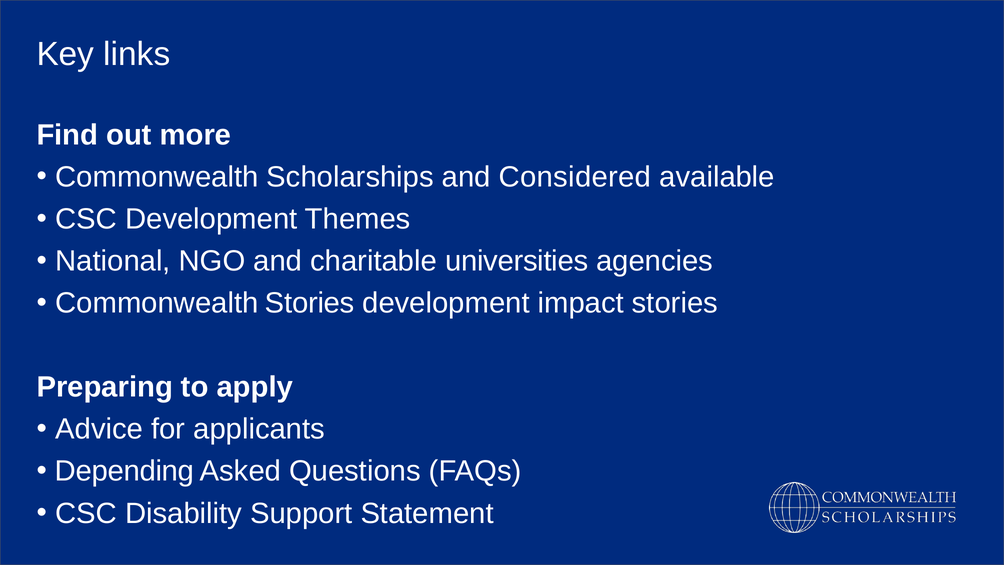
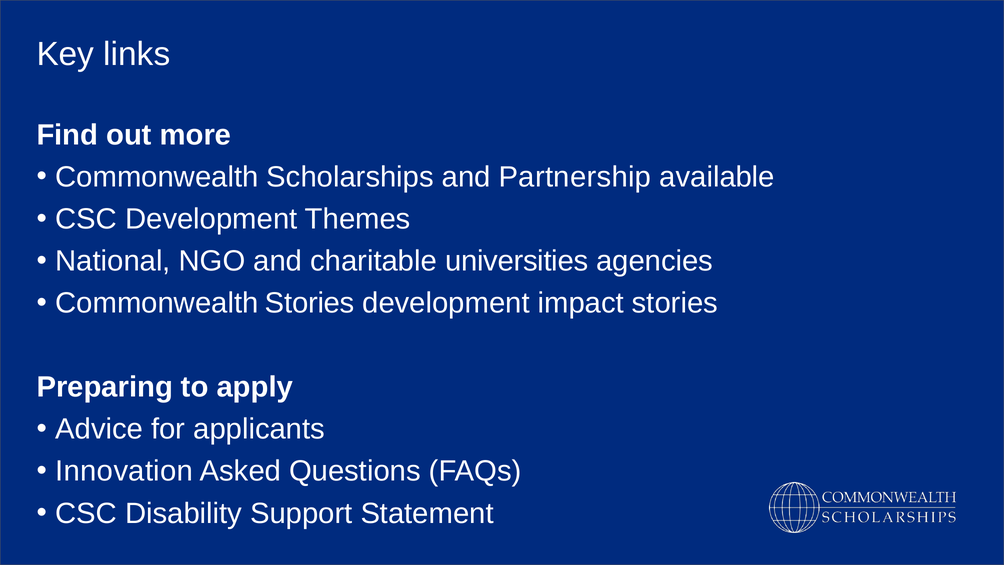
Considered: Considered -> Partnership
Depending: Depending -> Innovation
